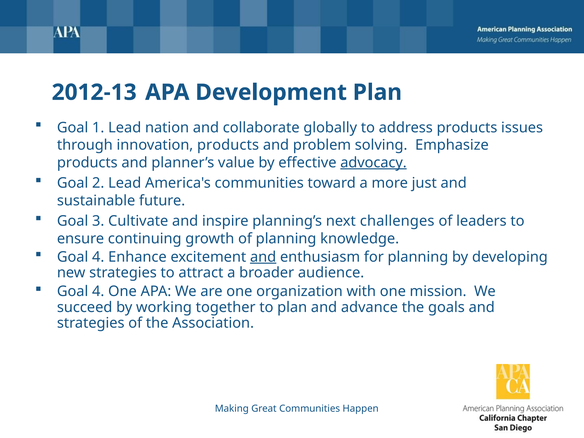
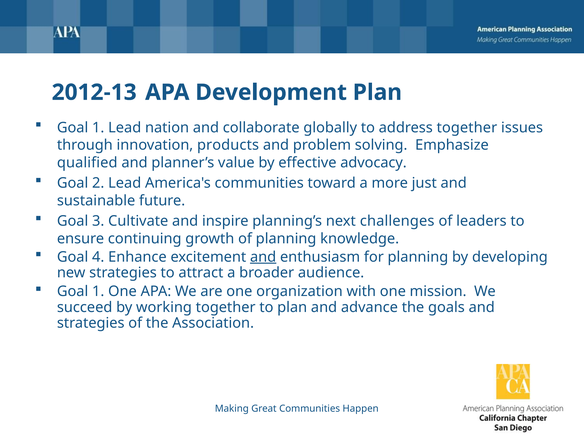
address products: products -> together
products at (87, 163): products -> qualified
advocacy underline: present -> none
4 at (98, 291): 4 -> 1
